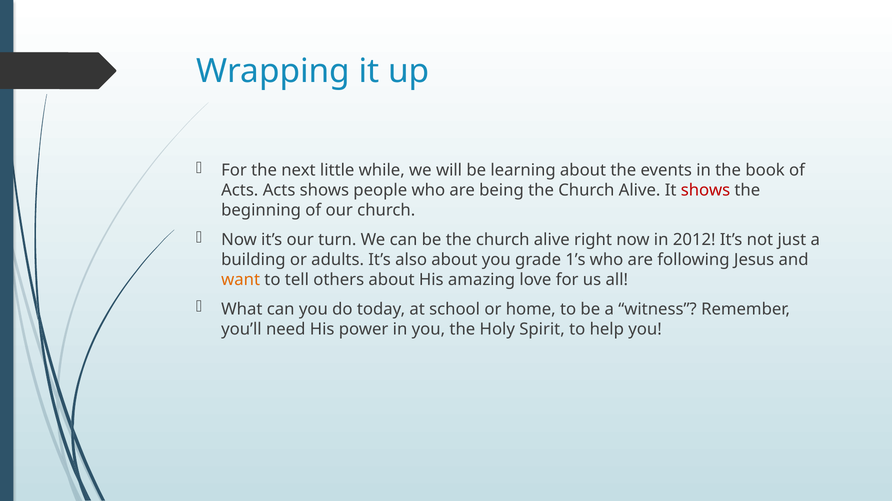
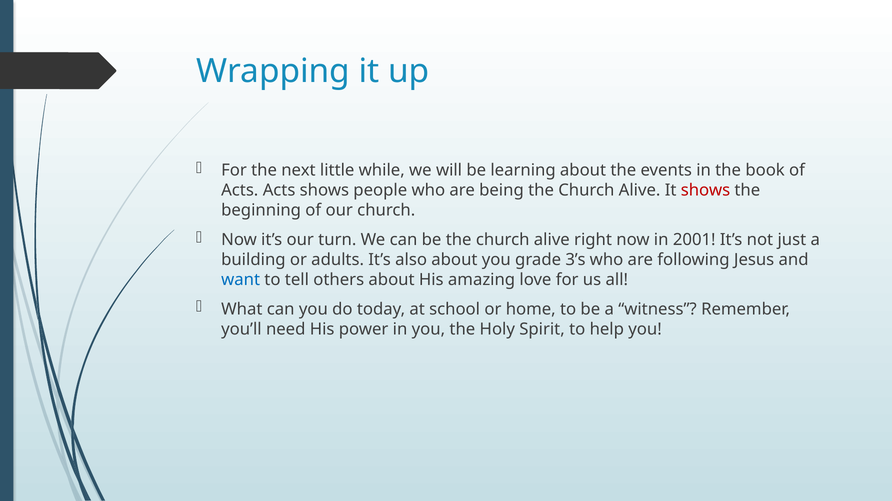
2012: 2012 -> 2001
1’s: 1’s -> 3’s
want colour: orange -> blue
